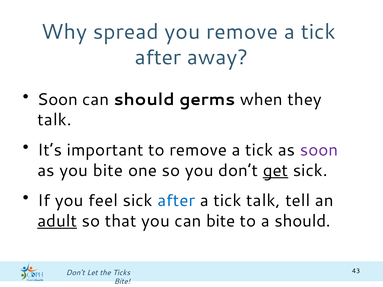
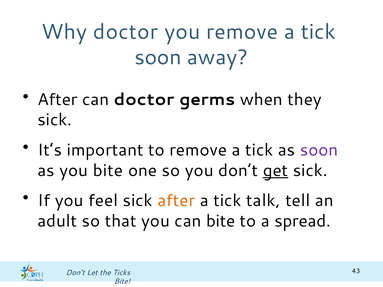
Why spread: spread -> doctor
after at (158, 57): after -> soon
Soon at (57, 99): Soon -> After
can should: should -> doctor
talk at (55, 120): talk -> sick
after at (176, 201) colour: blue -> orange
adult underline: present -> none
a should: should -> spread
